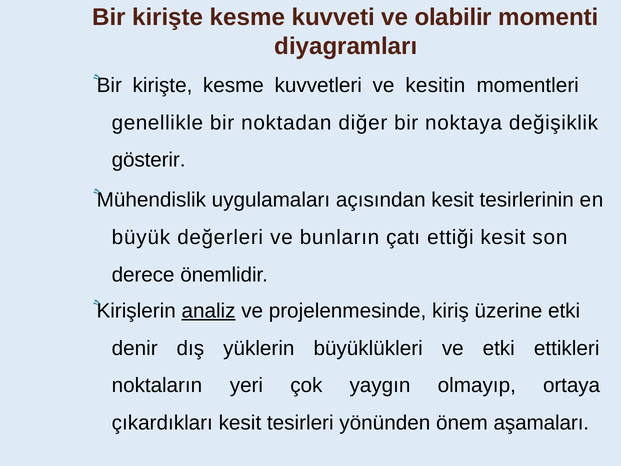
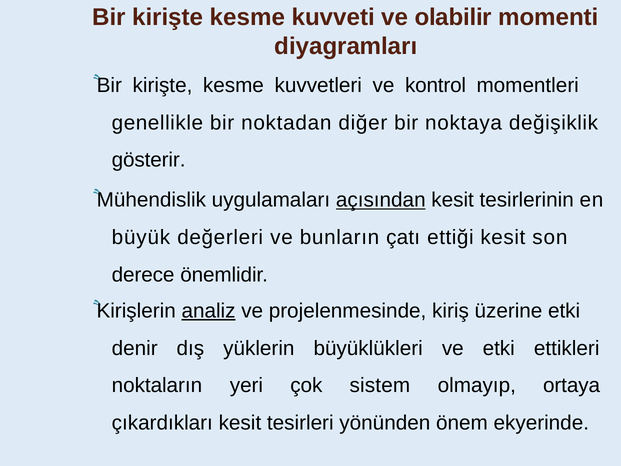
kesitin: kesitin -> kontrol
açısından underline: none -> present
yaygın: yaygın -> sistem
aşamaları: aşamaları -> ekyerinde
